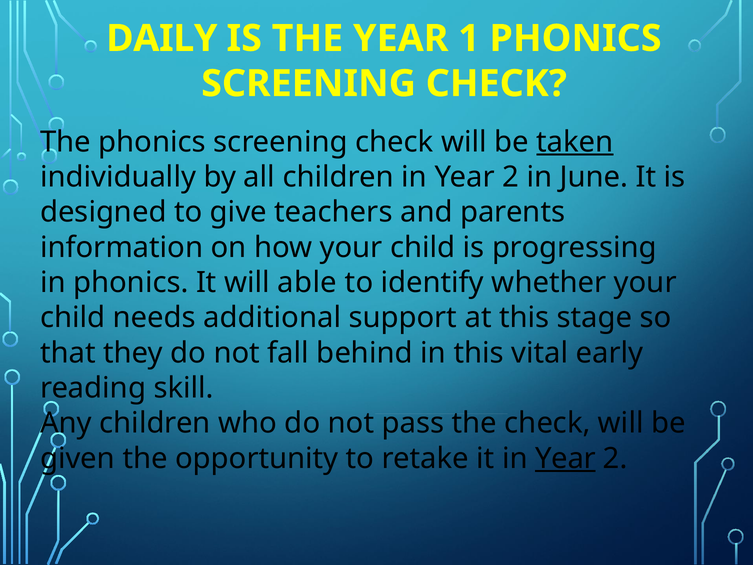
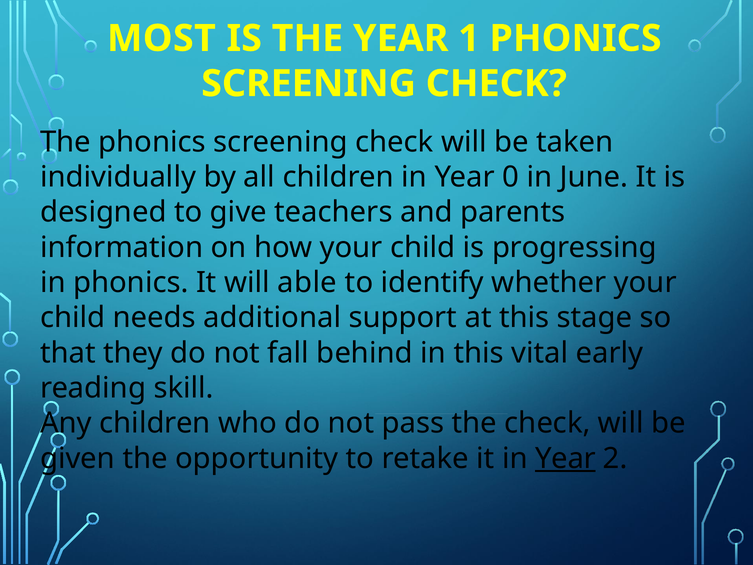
DAILY: DAILY -> MOST
taken underline: present -> none
children in Year 2: 2 -> 0
